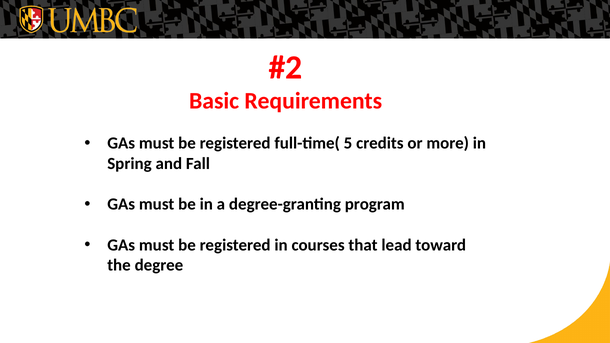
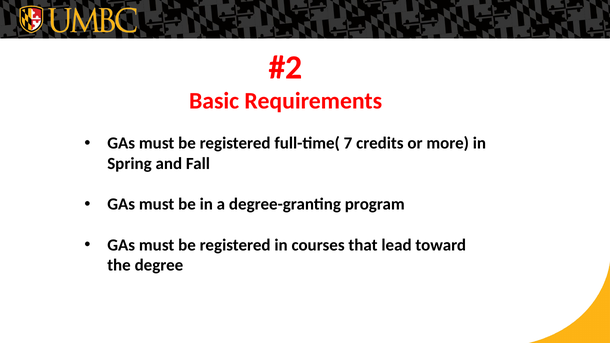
5: 5 -> 7
